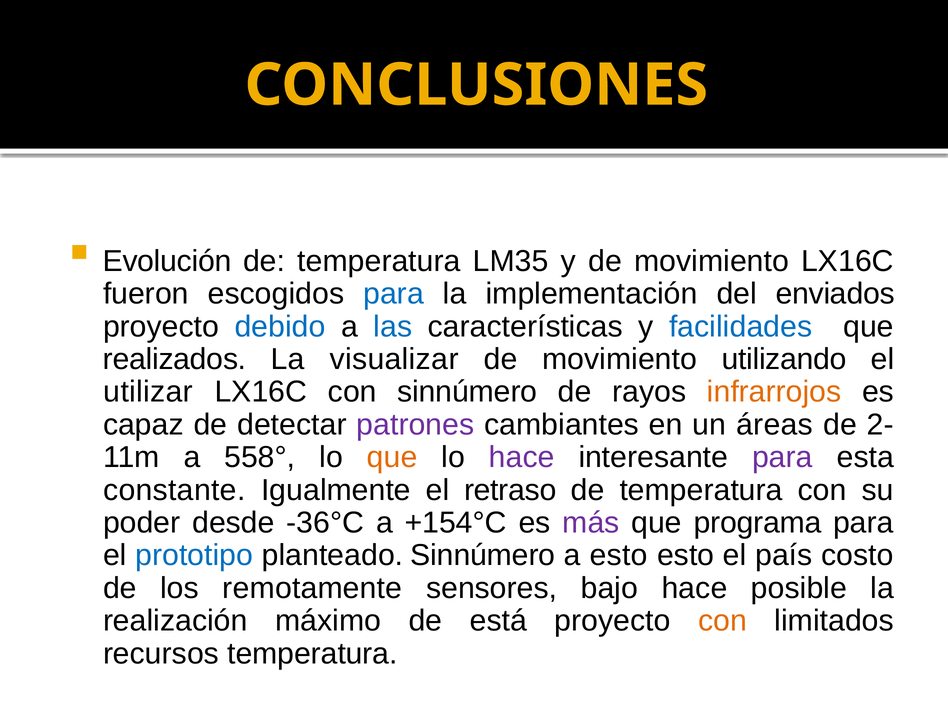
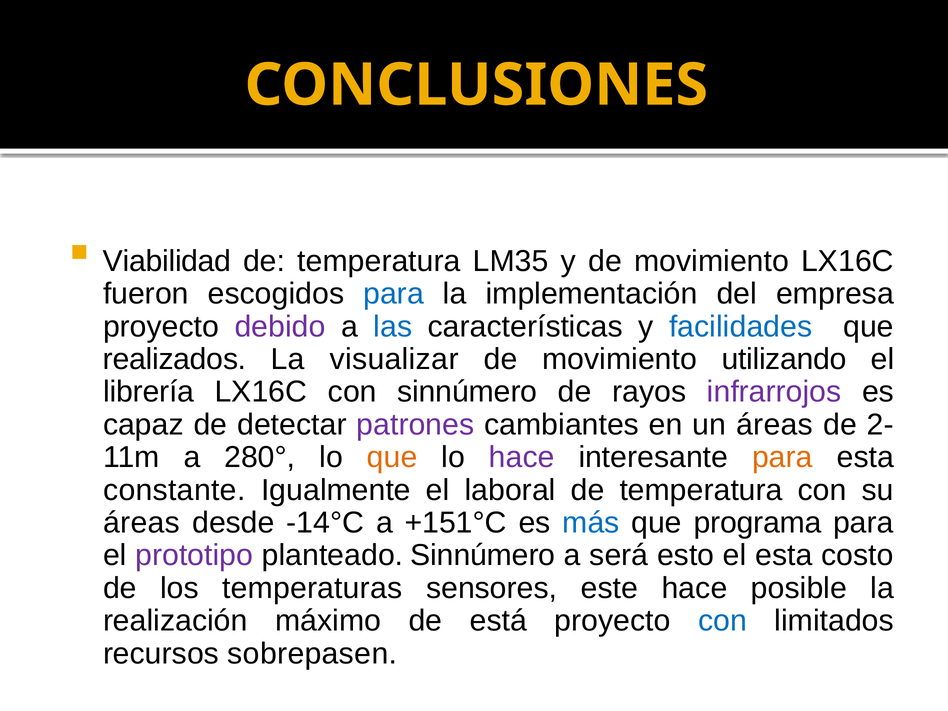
Evolución: Evolución -> Viabilidad
enviados: enviados -> empresa
debido colour: blue -> purple
utilizar: utilizar -> librería
infrarrojos colour: orange -> purple
558°: 558° -> 280°
para at (782, 457) colour: purple -> orange
retraso: retraso -> laboral
poder at (142, 523): poder -> áreas
-36°C: -36°C -> -14°C
+154°C: +154°C -> +151°C
más colour: purple -> blue
prototipo colour: blue -> purple
a esto: esto -> será
el país: país -> esta
remotamente: remotamente -> temperaturas
bajo: bajo -> este
con at (723, 621) colour: orange -> blue
recursos temperatura: temperatura -> sobrepasen
